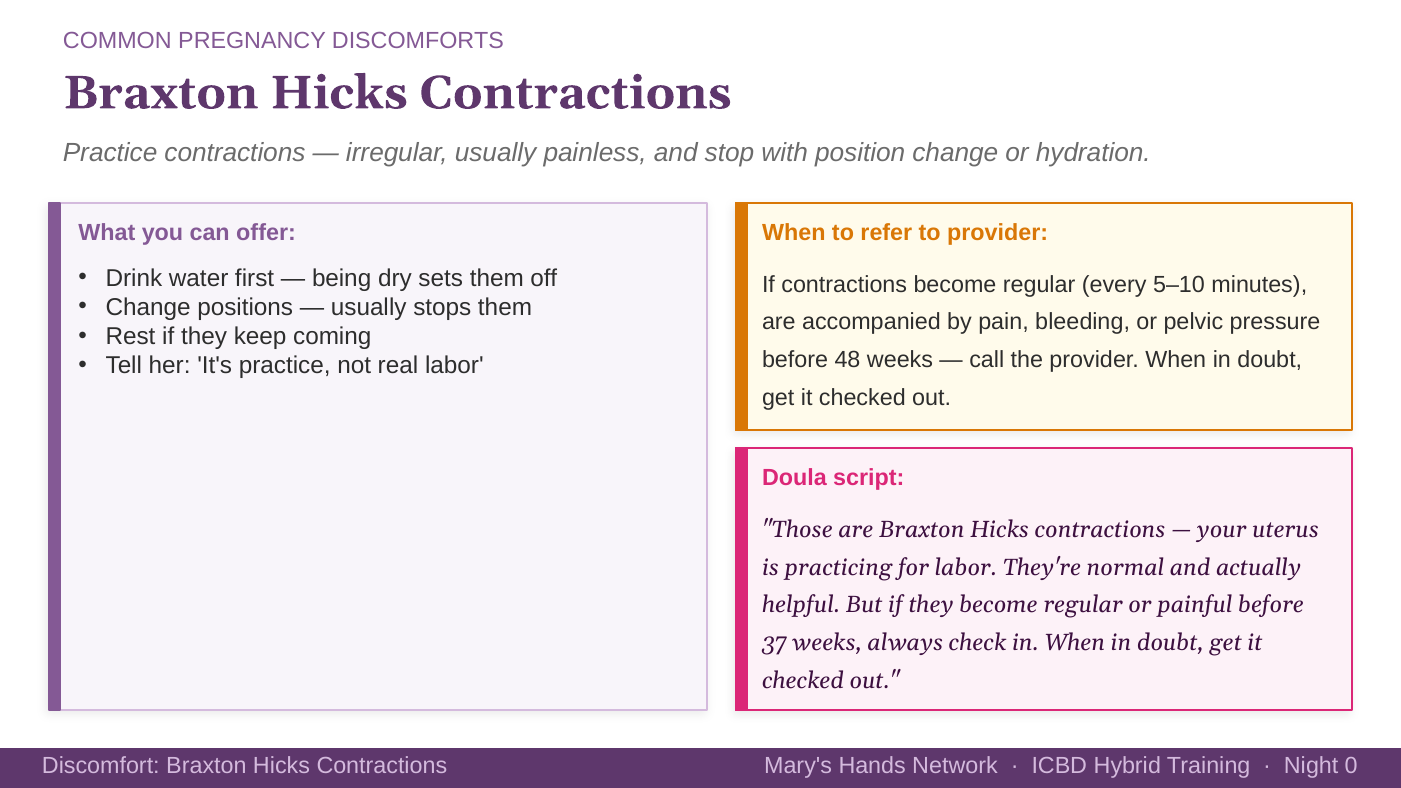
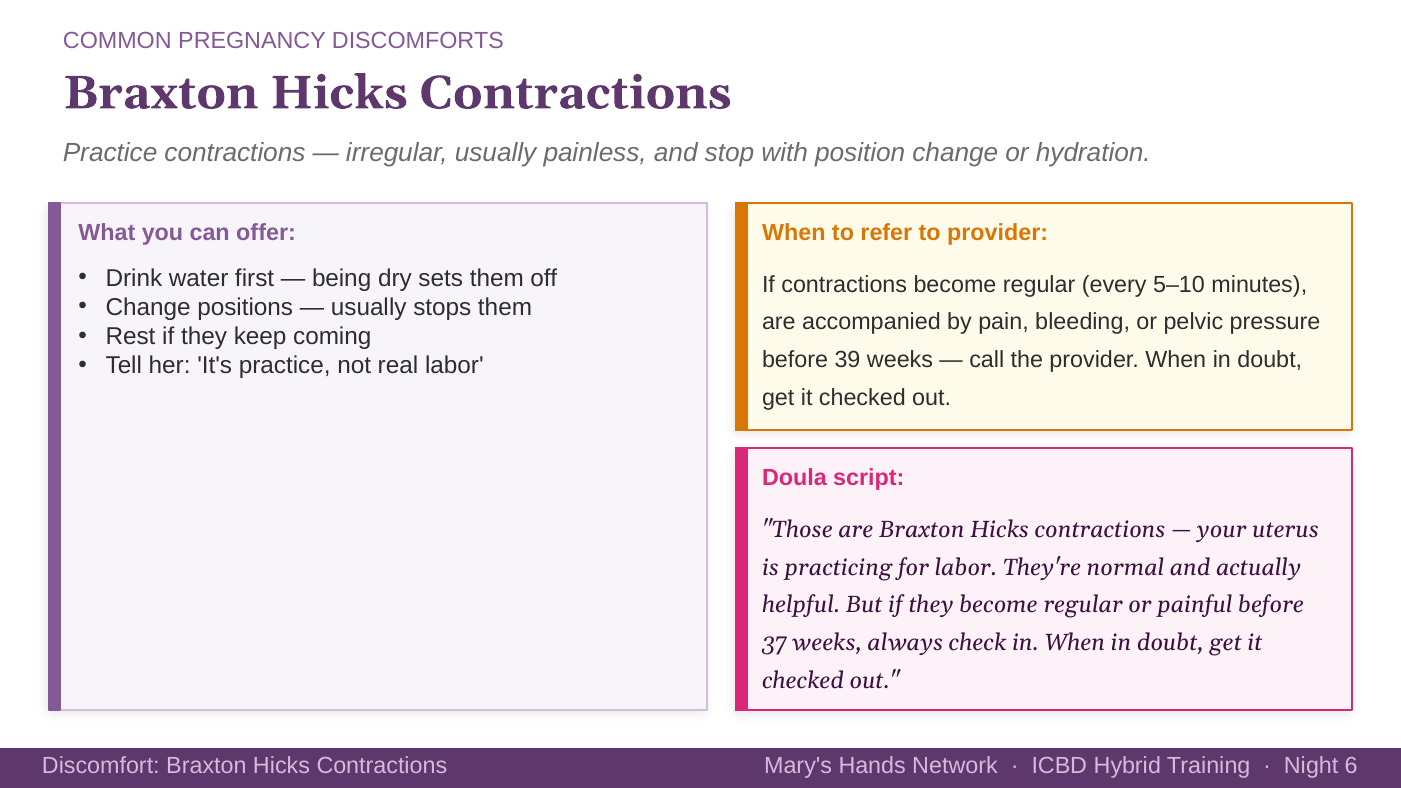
48: 48 -> 39
0: 0 -> 6
